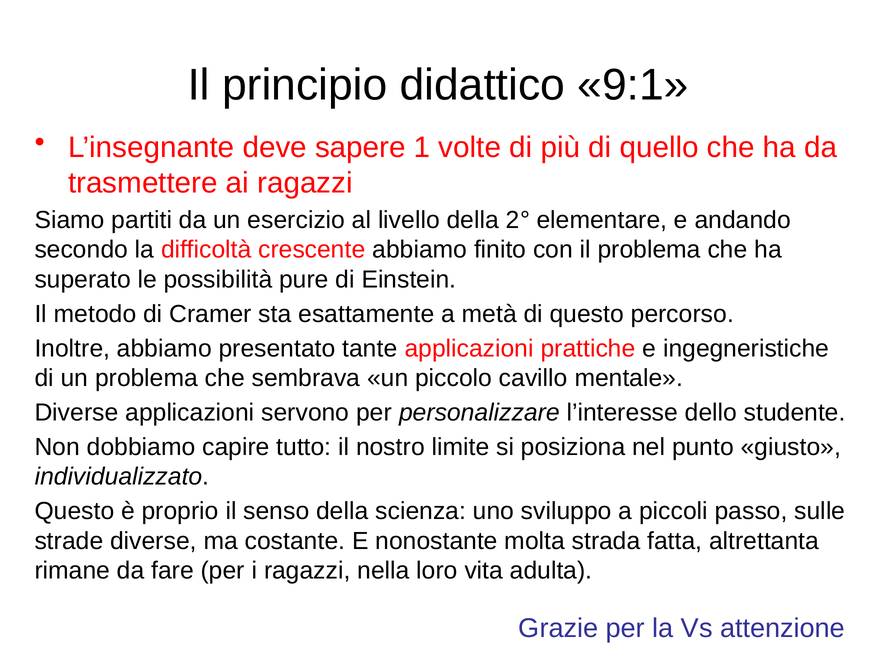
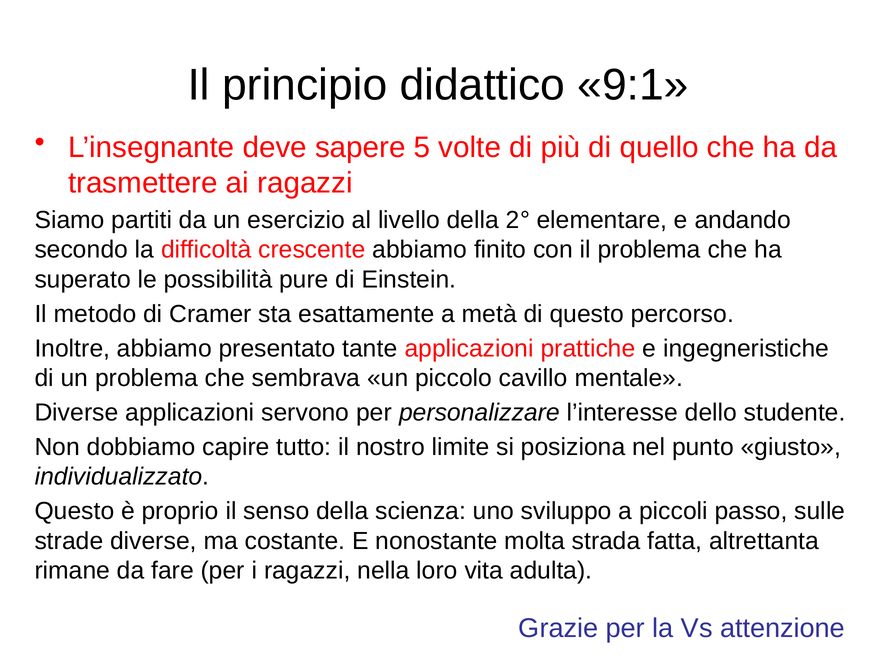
1: 1 -> 5
